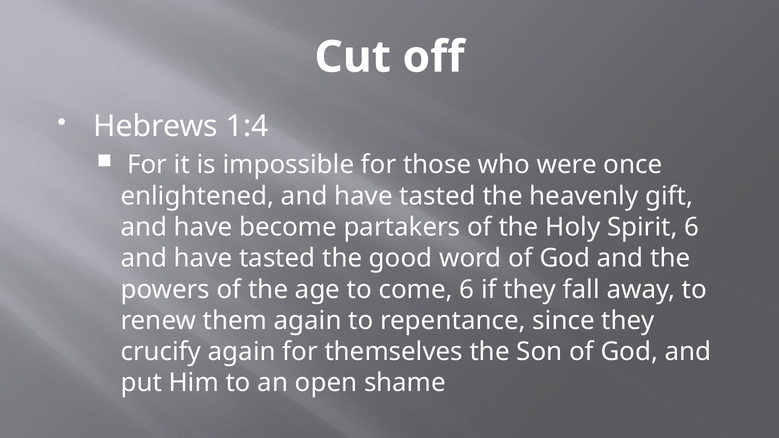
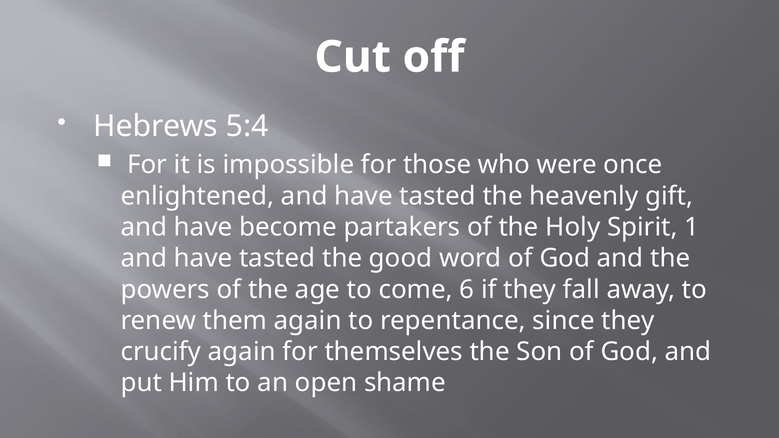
1:4: 1:4 -> 5:4
Spirit 6: 6 -> 1
